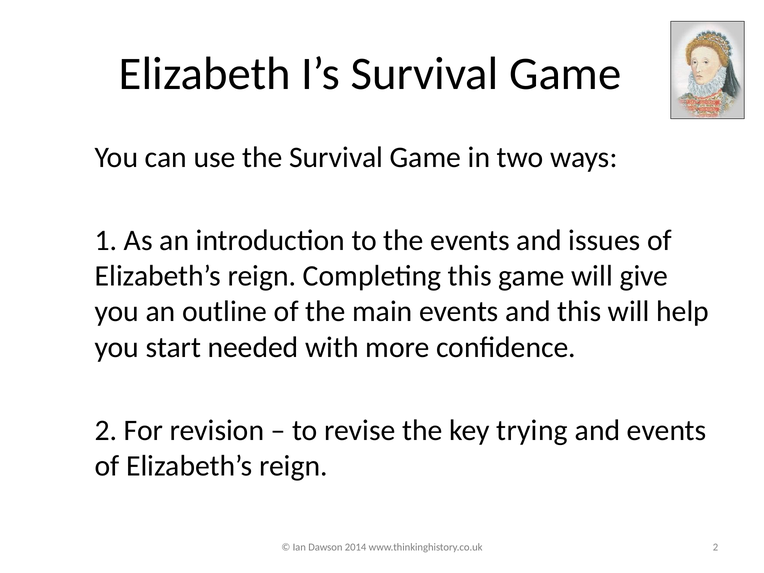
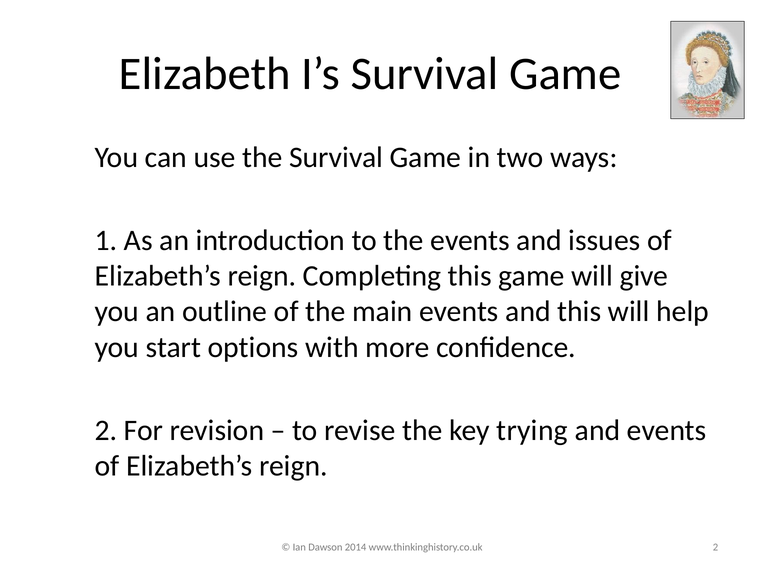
needed: needed -> options
